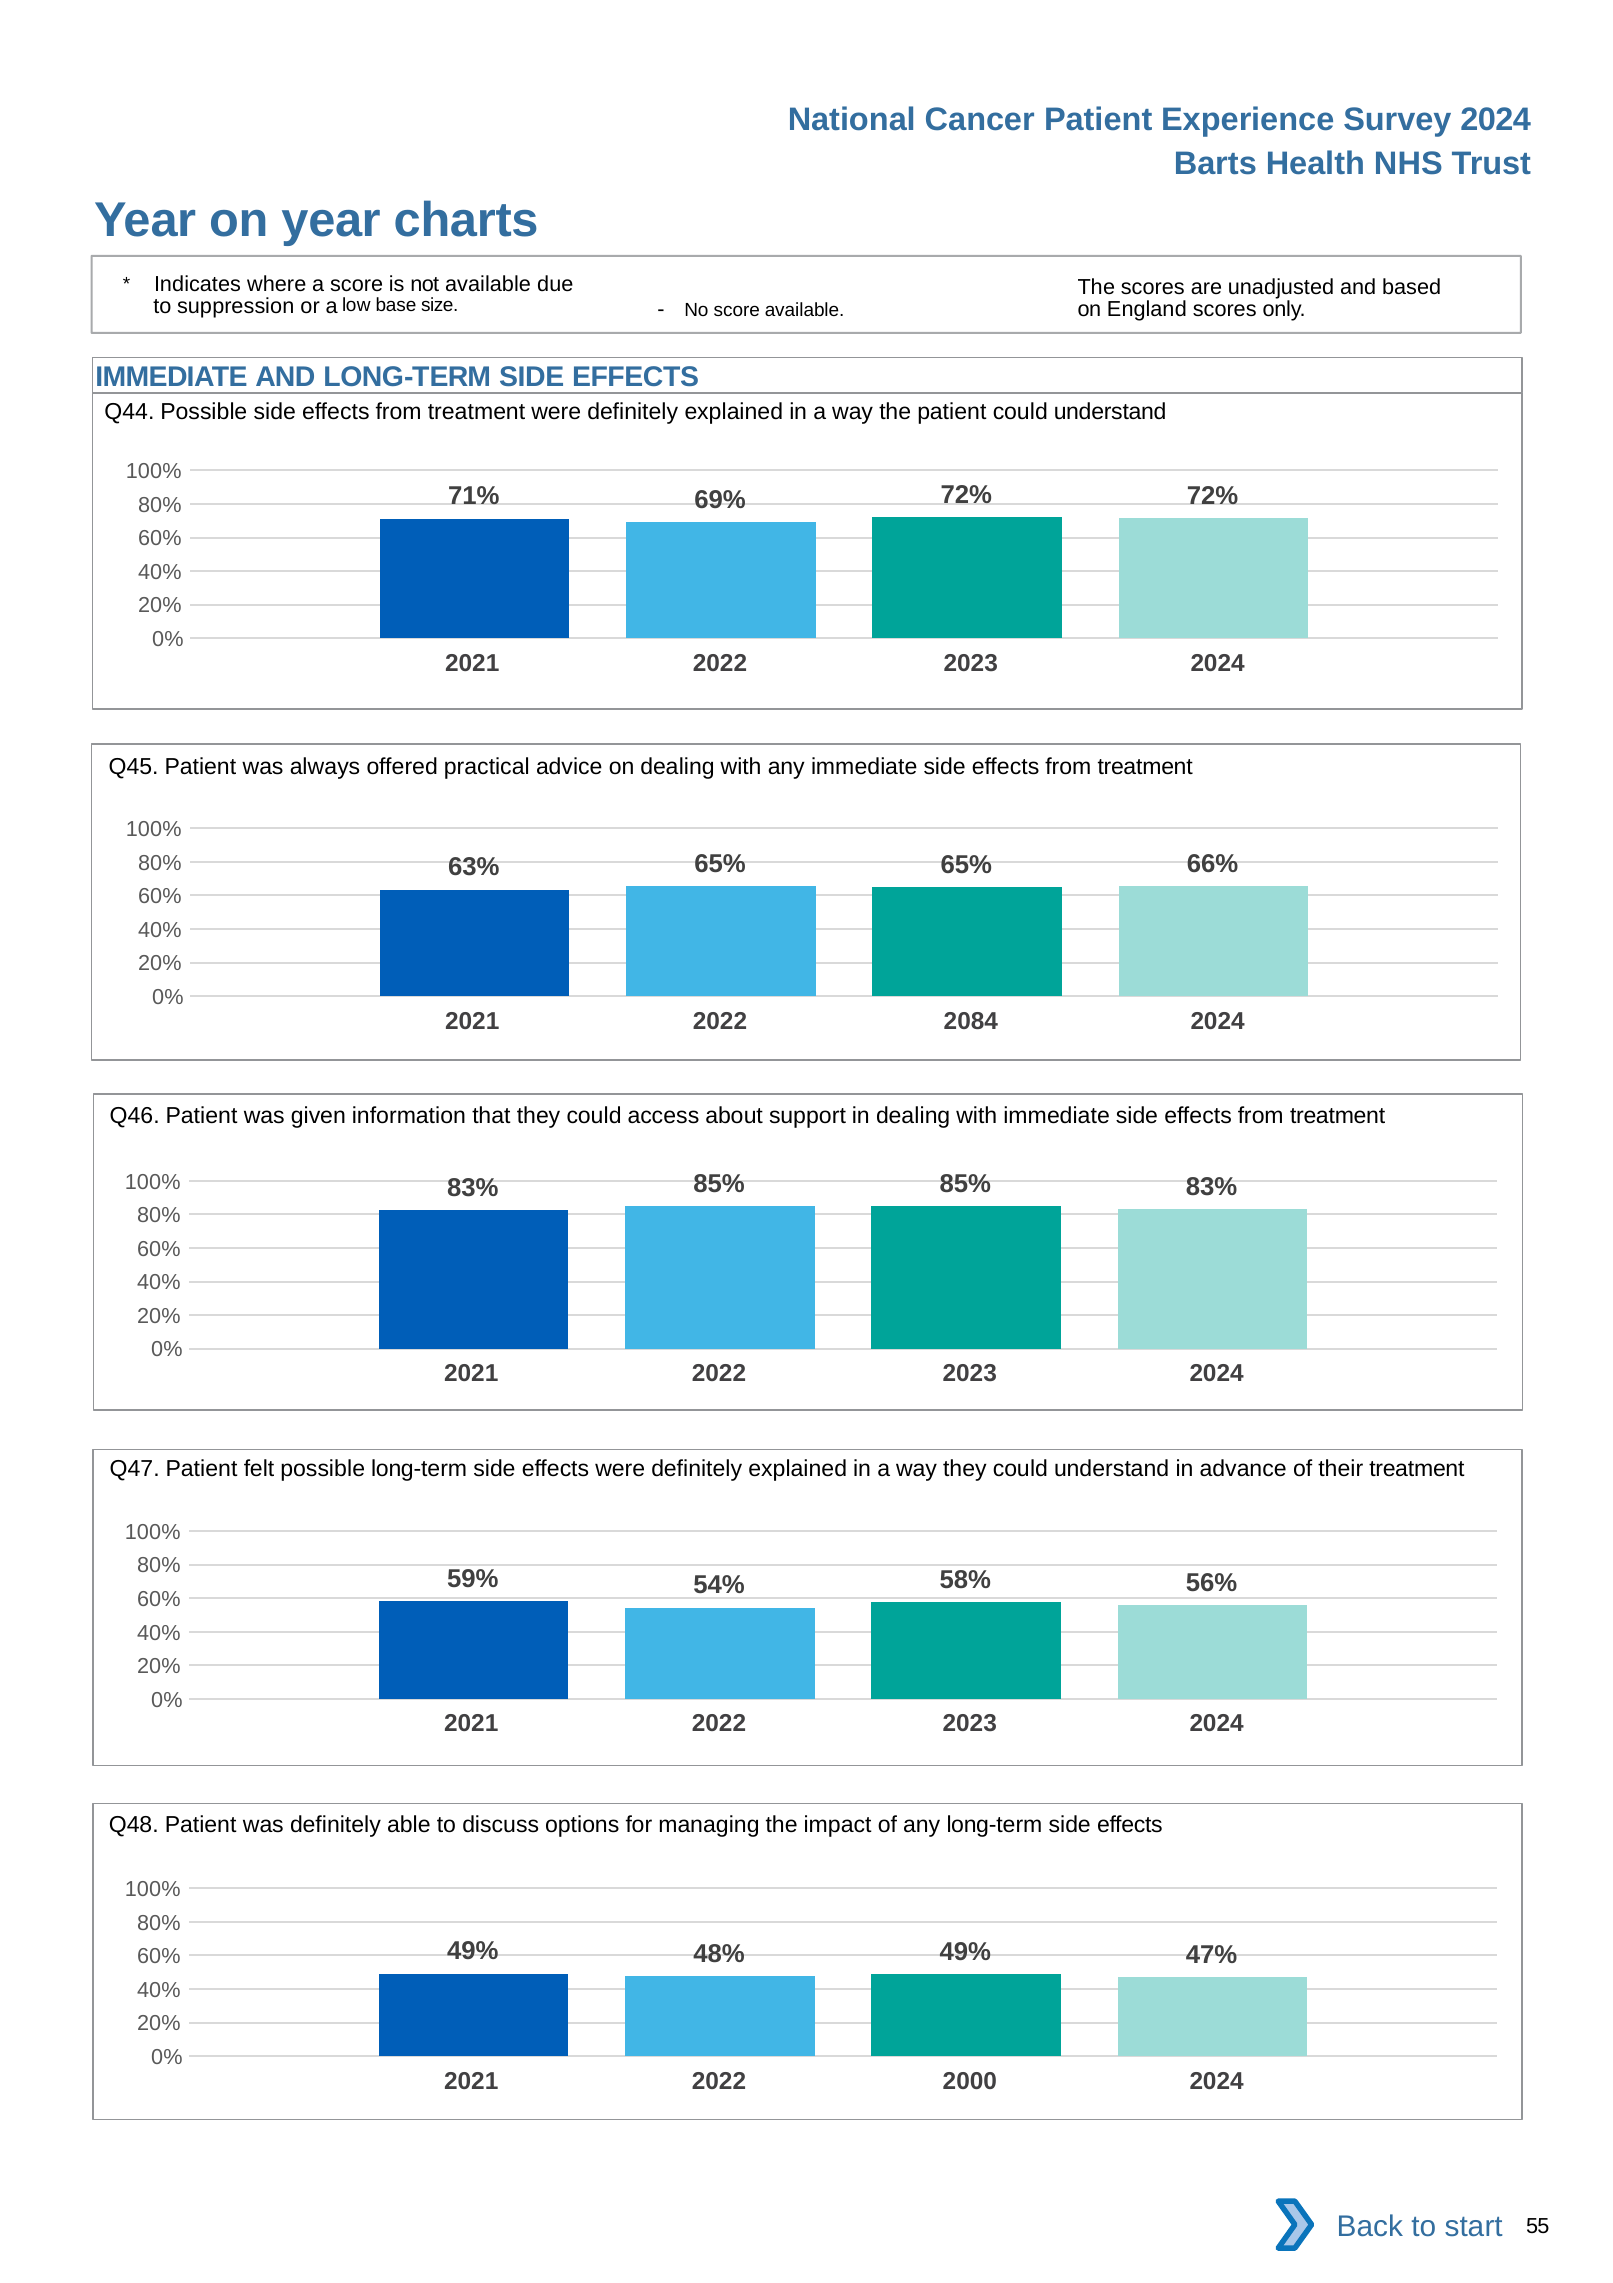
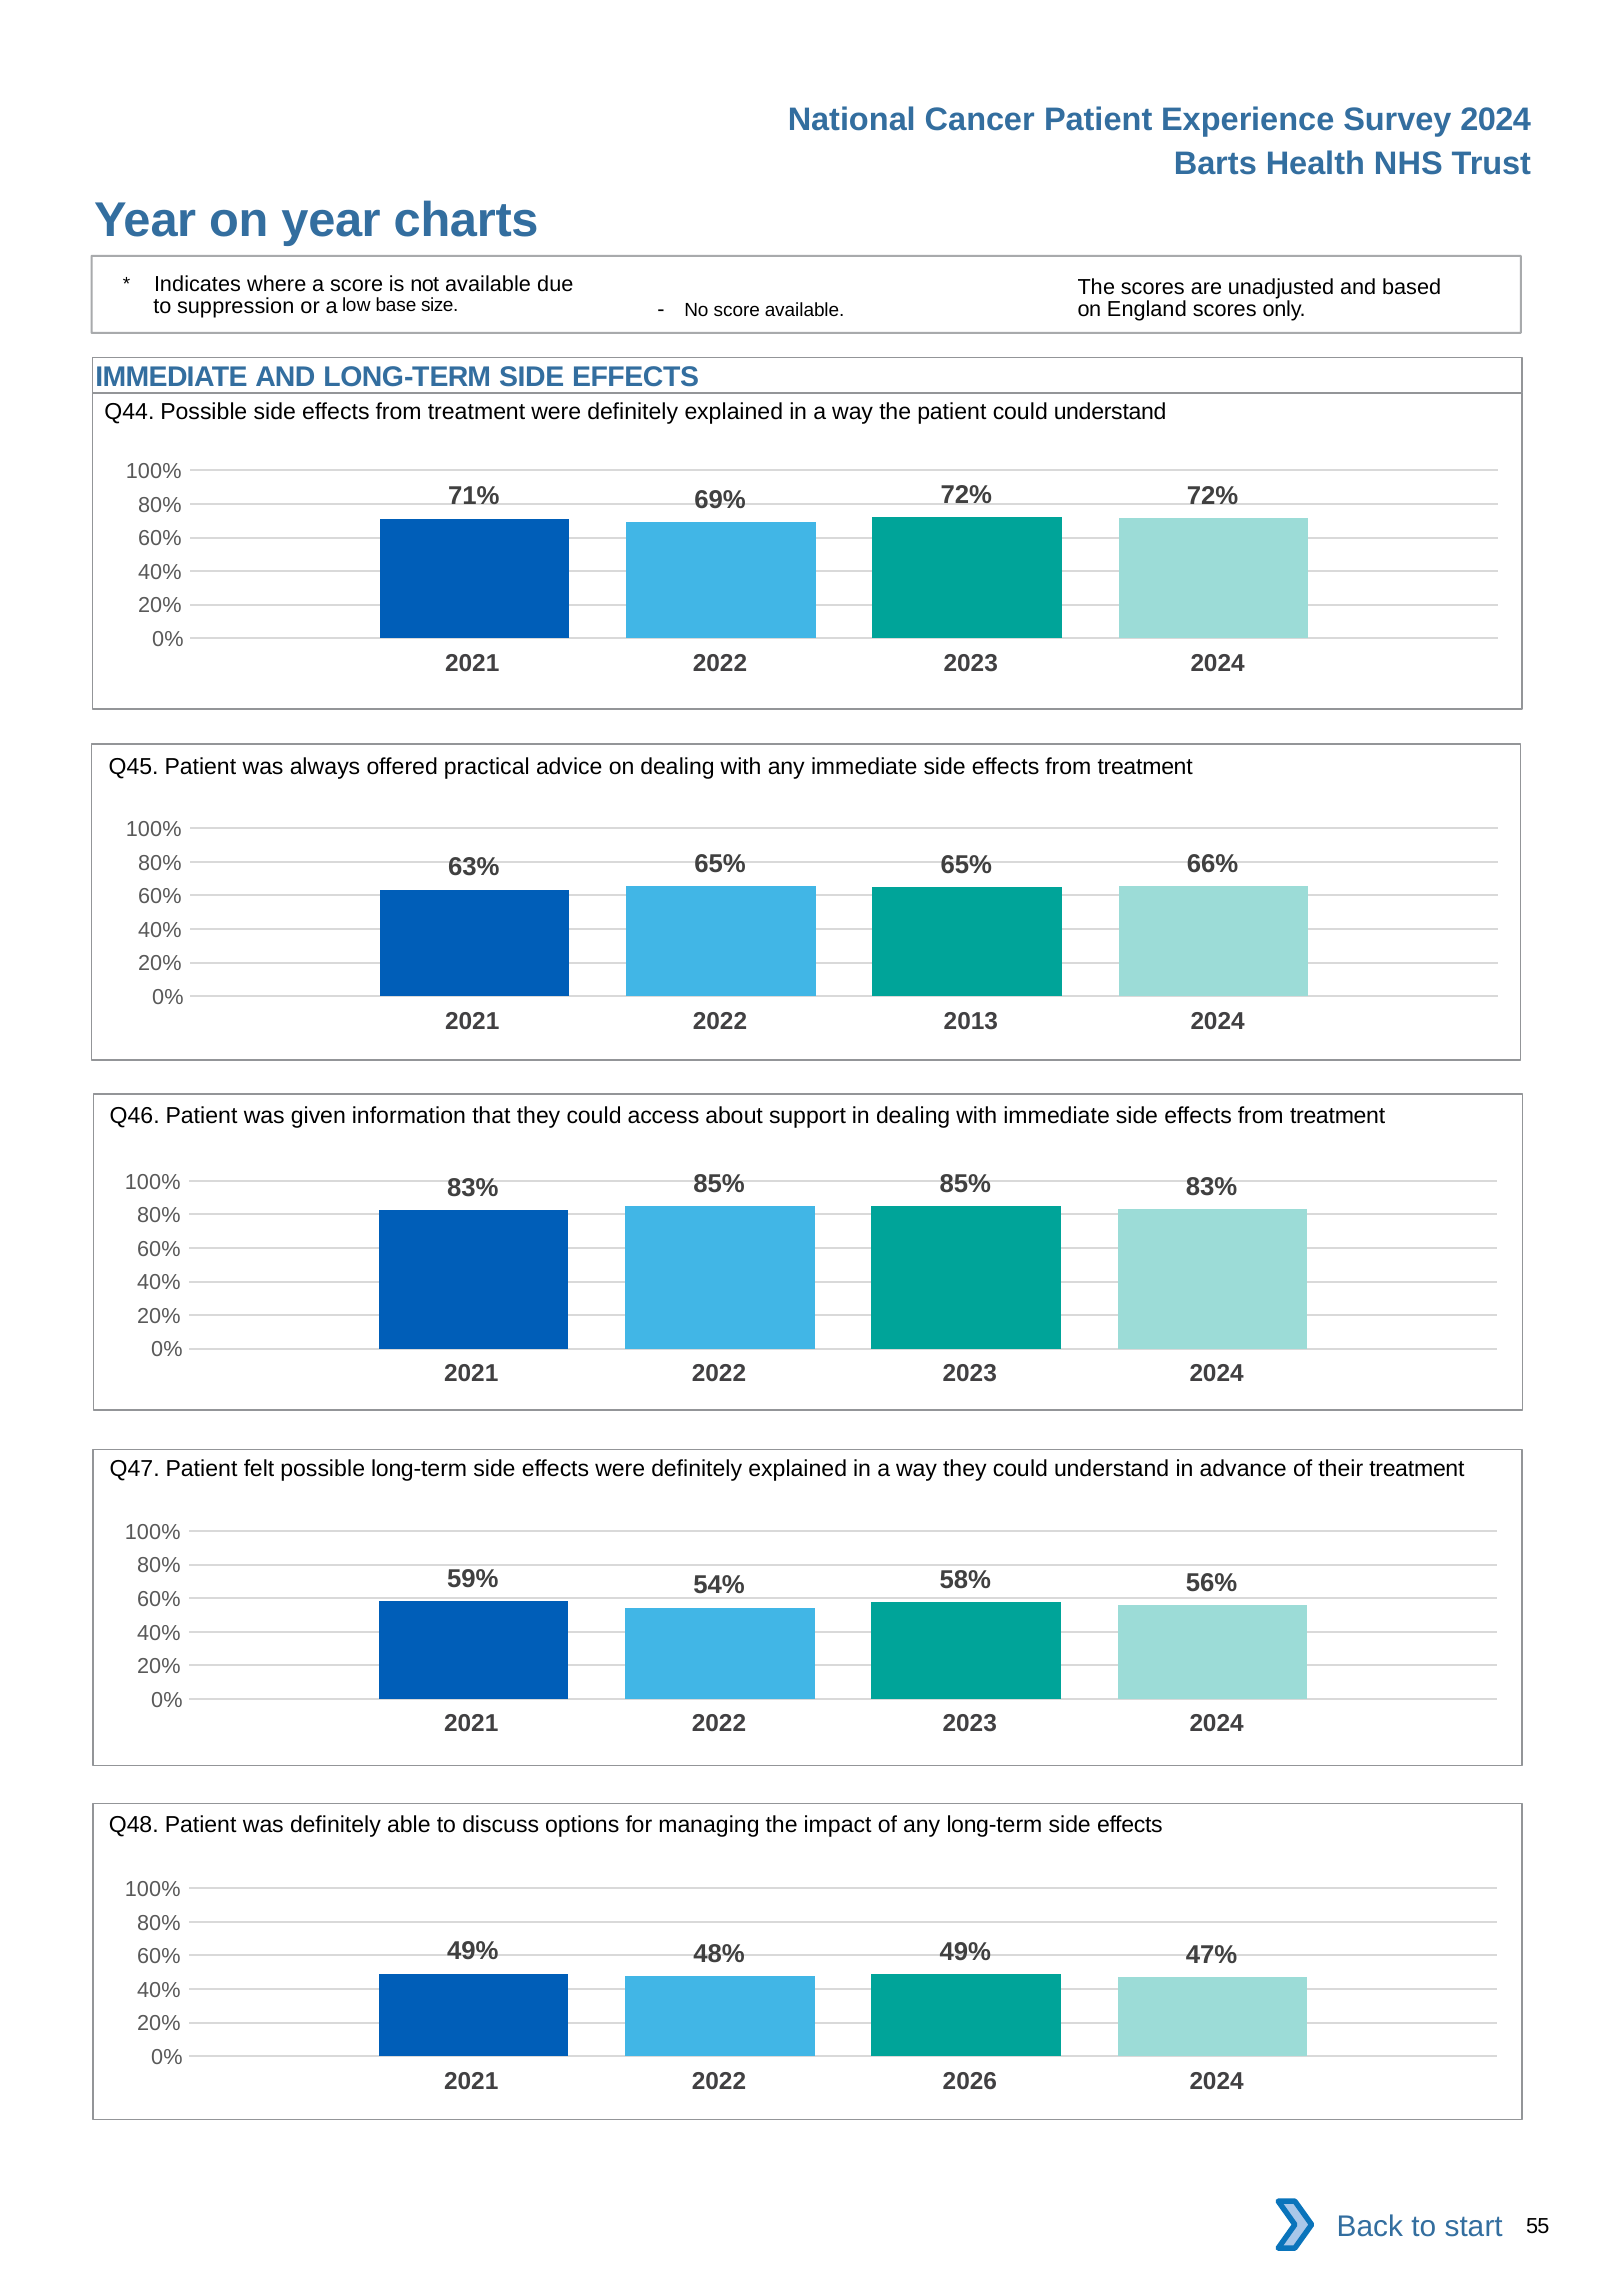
2084: 2084 -> 2013
2000: 2000 -> 2026
